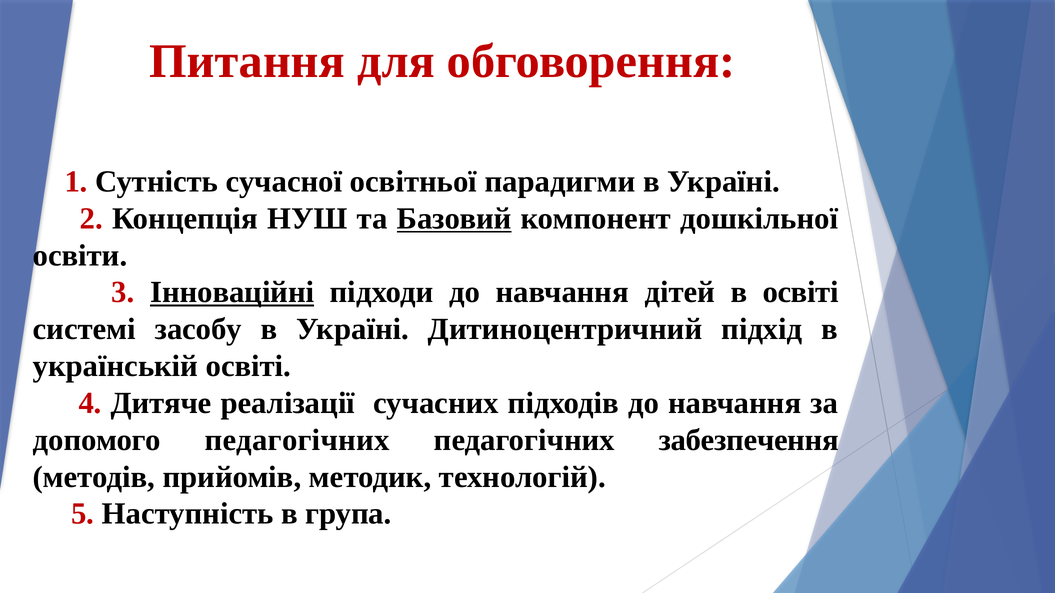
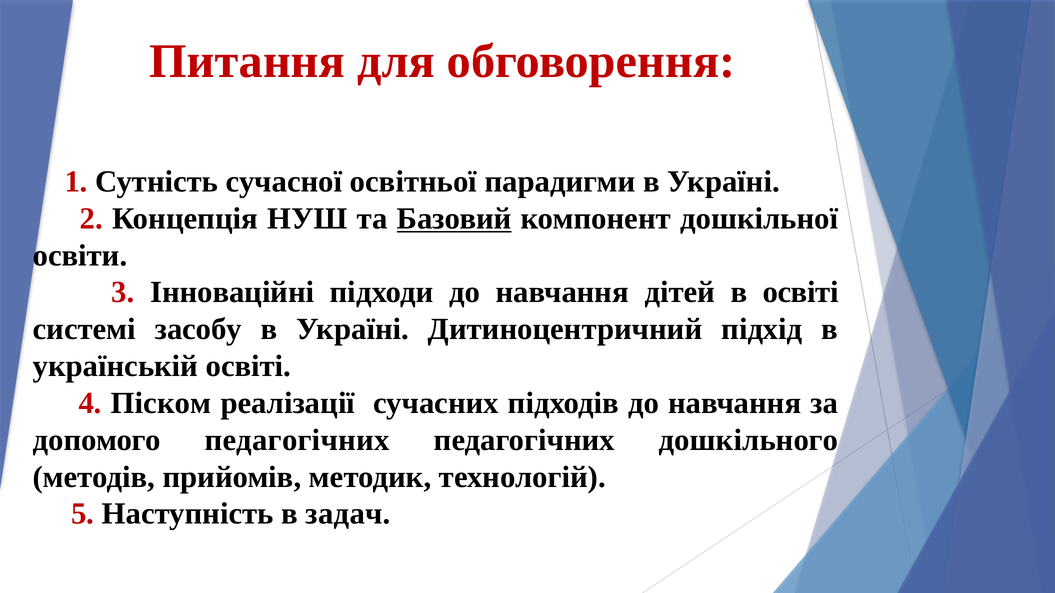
Інноваційні underline: present -> none
Дитяче: Дитяче -> Піском
забезпечення: забезпечення -> дошкільного
група: група -> задач
